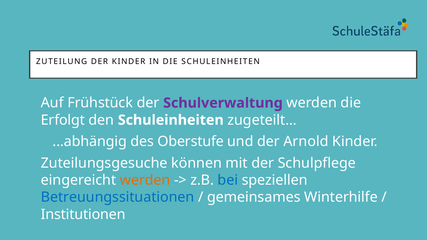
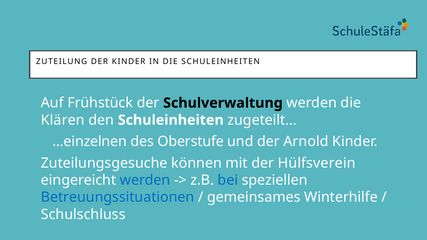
Schulverwaltung colour: purple -> black
Erfolgt: Erfolgt -> Klären
...abhängig: ...abhängig -> ...einzelnen
Schulpflege: Schulpflege -> Hülfsverein
werden at (145, 180) colour: orange -> blue
Institutionen: Institutionen -> Schulschluss
